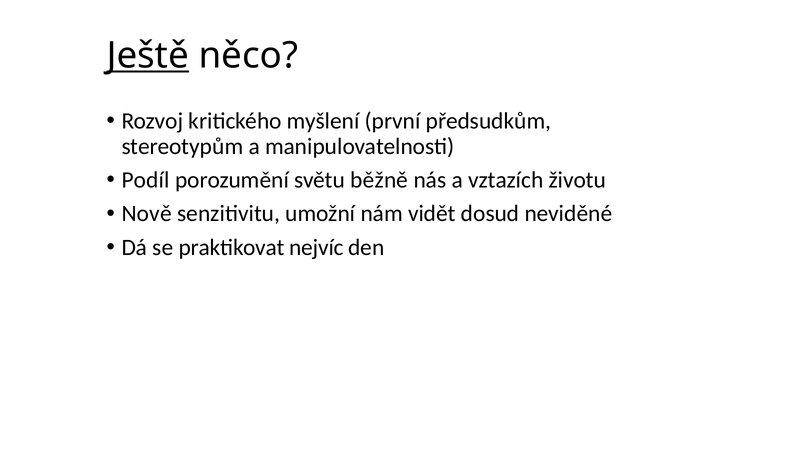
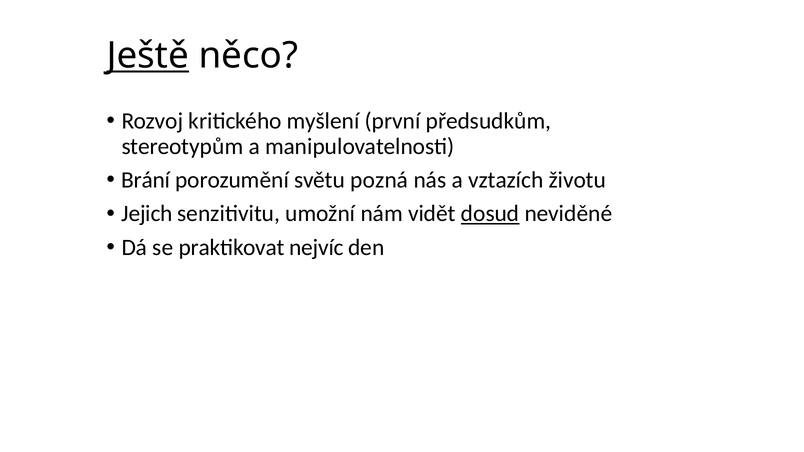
Podíl: Podíl -> Brání
běžně: běžně -> pozná
Nově: Nově -> Jejich
dosud underline: none -> present
